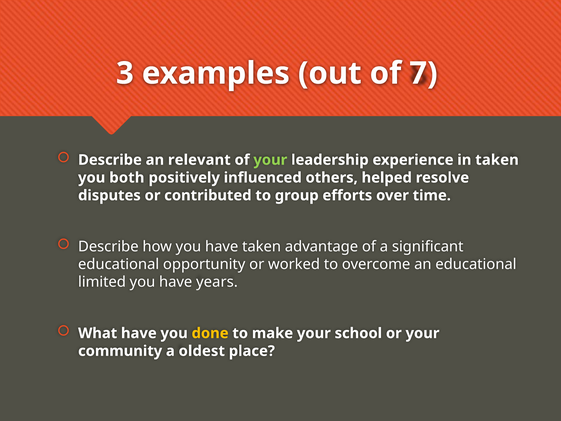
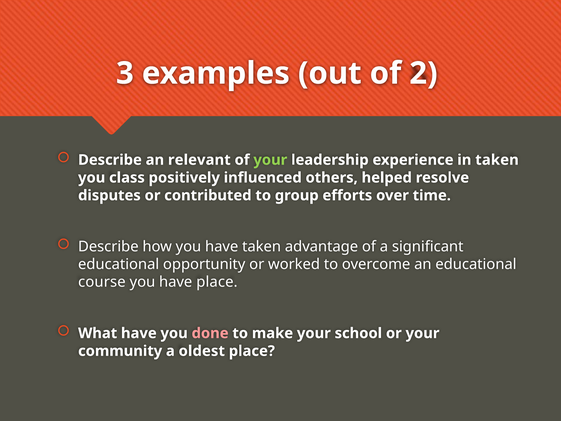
7: 7 -> 2
both: both -> class
limited: limited -> course
have years: years -> place
done colour: yellow -> pink
